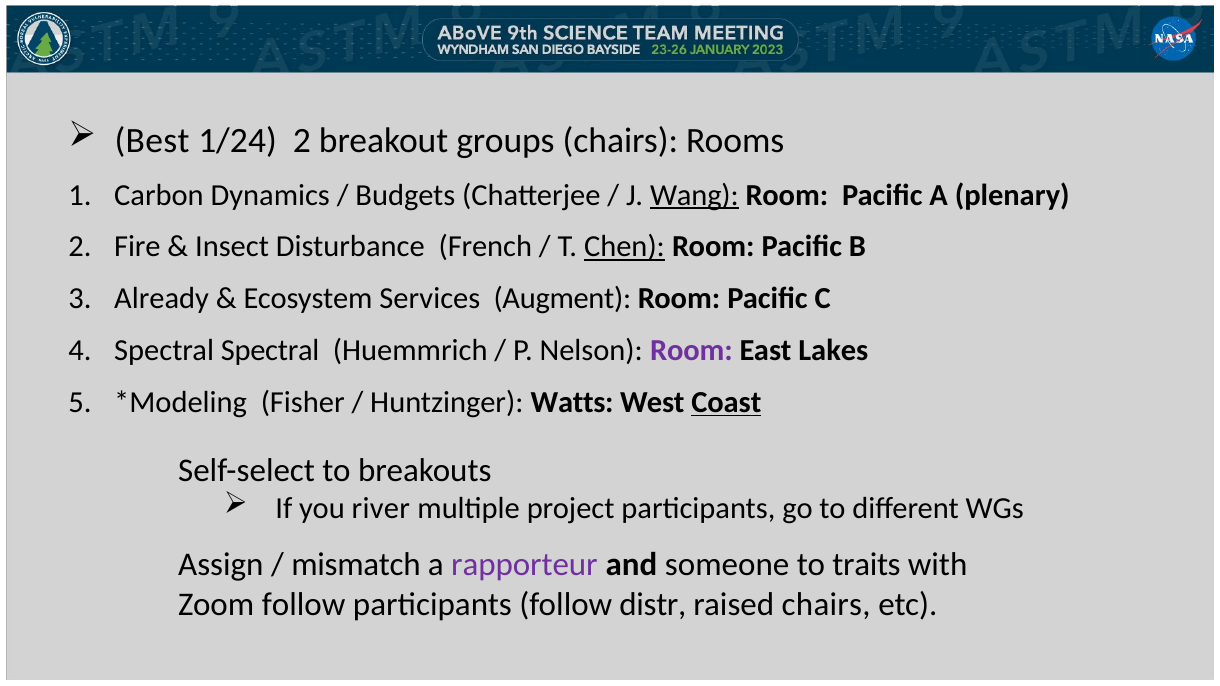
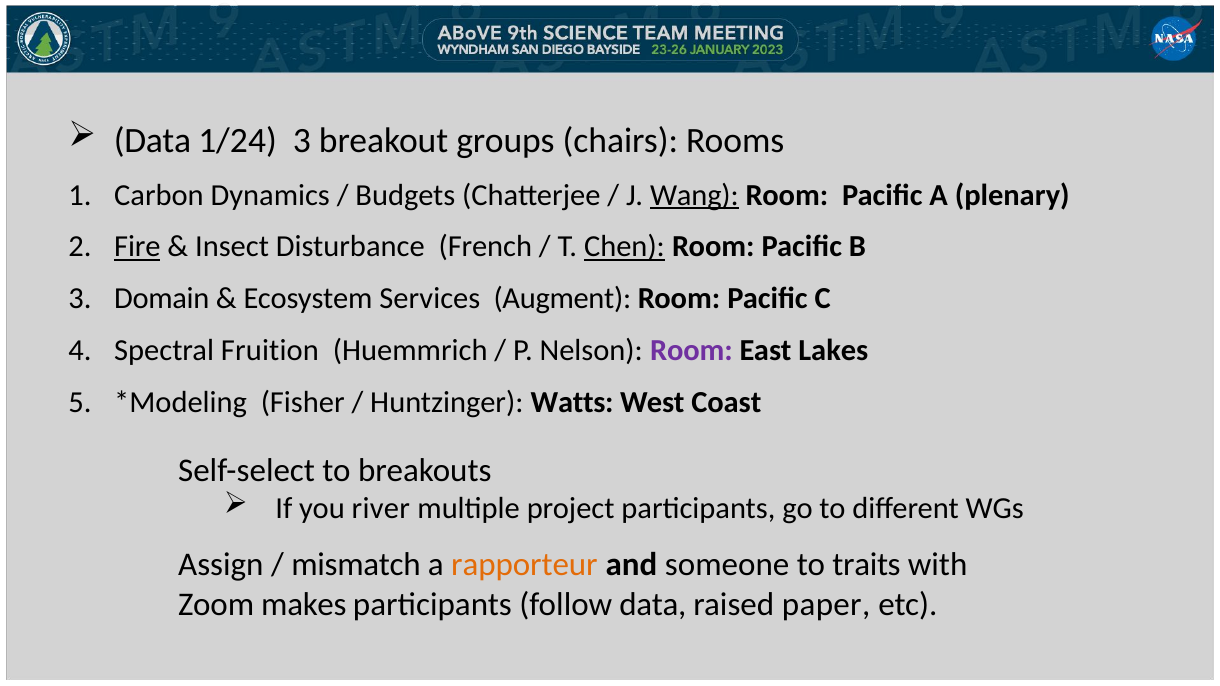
Best at (152, 141): Best -> Data
1/24 2: 2 -> 3
Fire underline: none -> present
Already: Already -> Domain
Spectral Spectral: Spectral -> Fruition
Coast underline: present -> none
rapporteur colour: purple -> orange
Zoom follow: follow -> makes
follow distr: distr -> data
raised chairs: chairs -> paper
